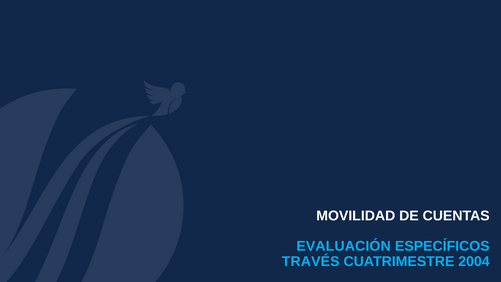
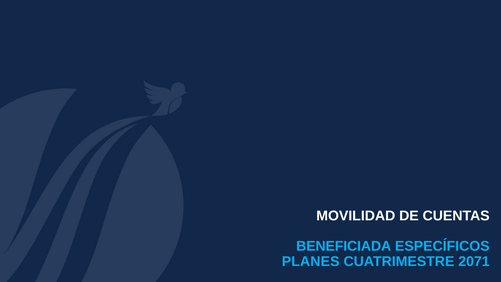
EVALUACIÓN: EVALUACIÓN -> BENEFICIADA
TRAVÉS: TRAVÉS -> PLANES
2004: 2004 -> 2071
